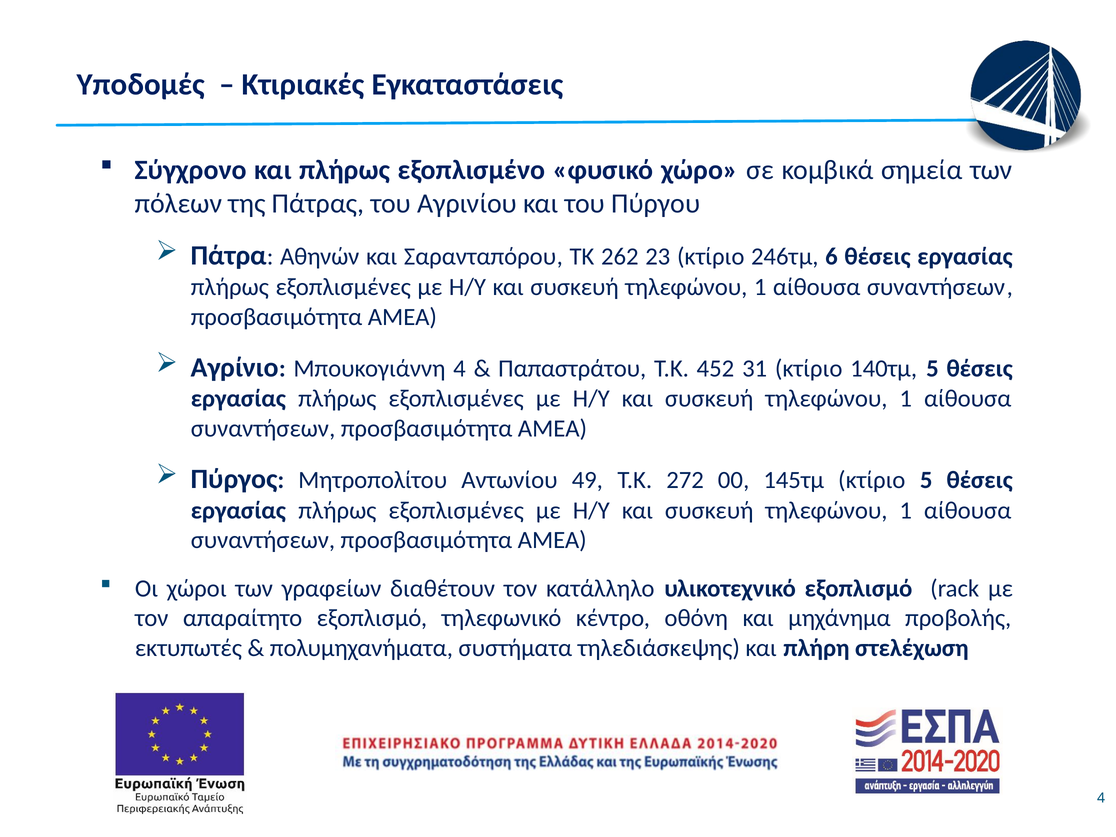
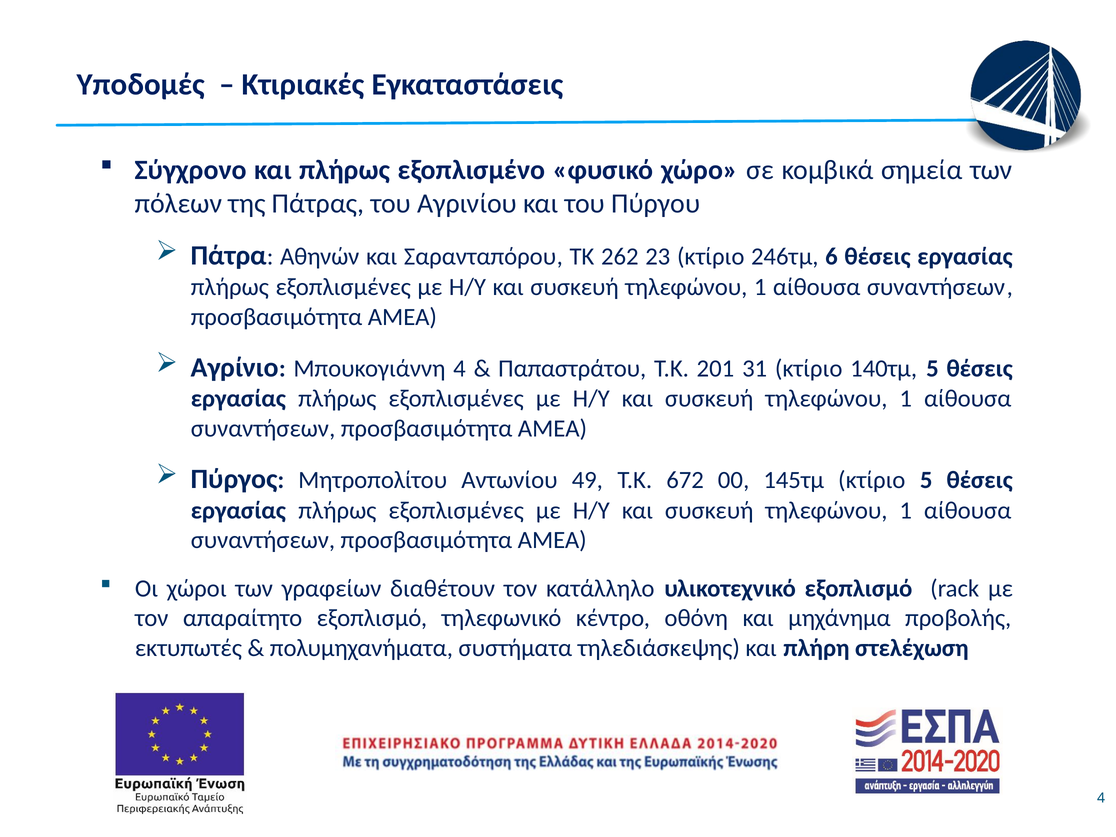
452: 452 -> 201
272: 272 -> 672
